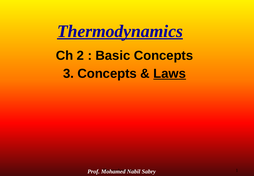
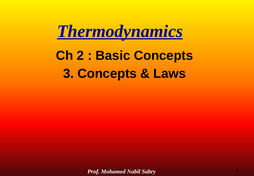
Laws underline: present -> none
